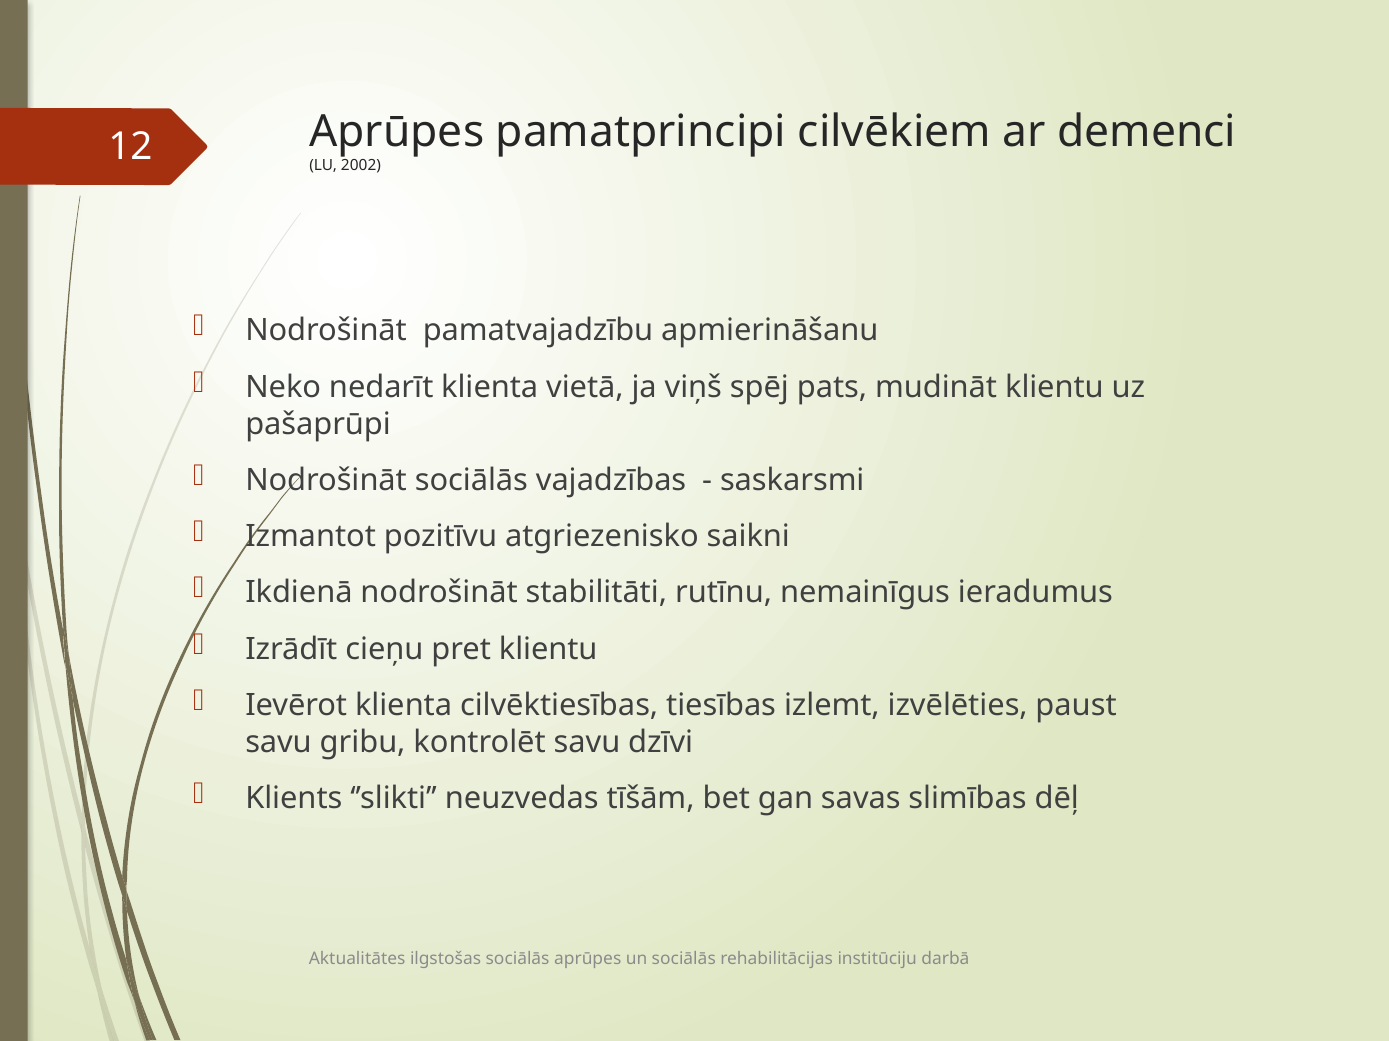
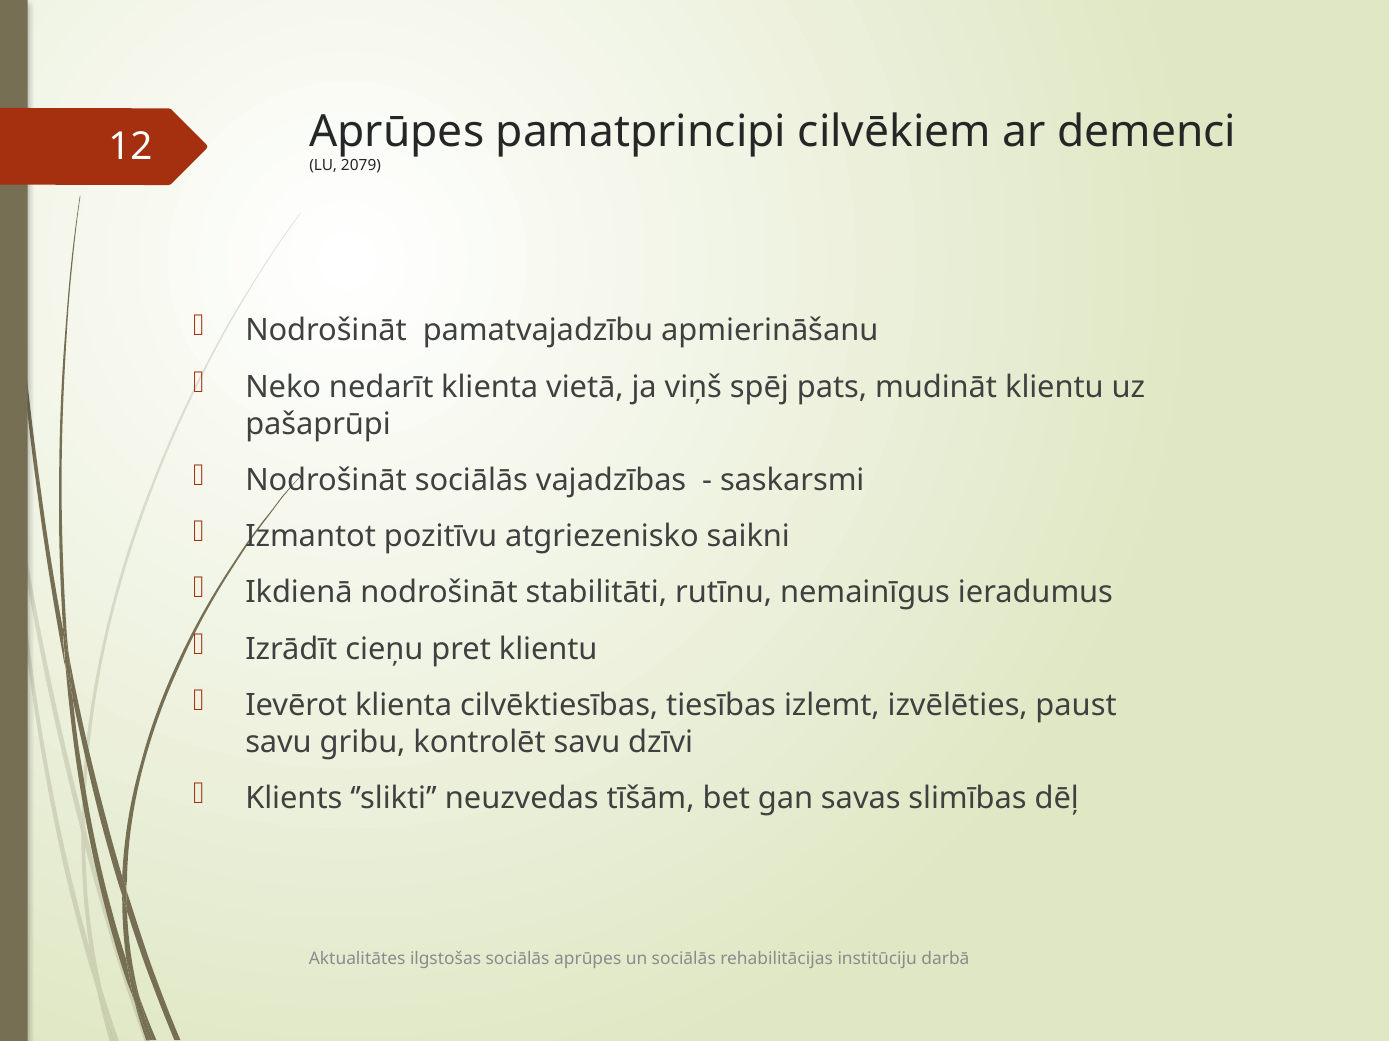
2002: 2002 -> 2079
